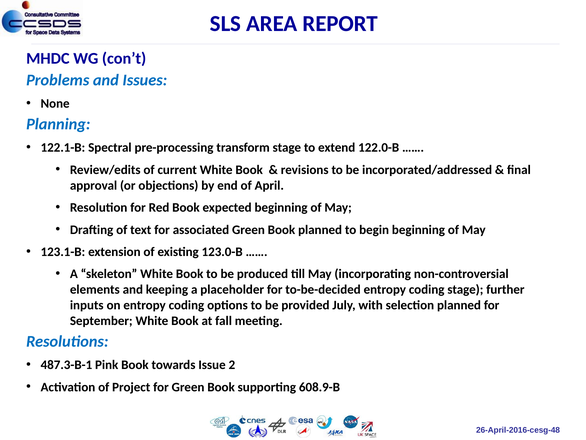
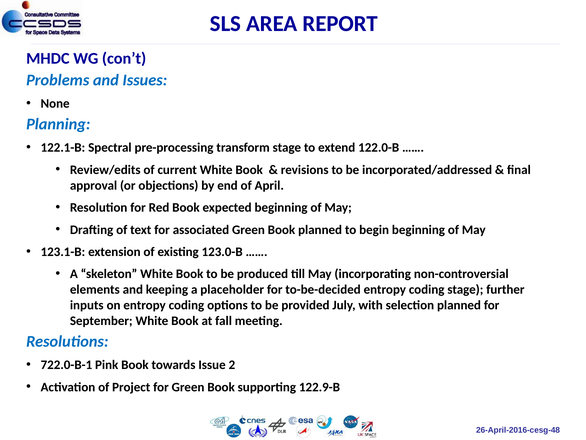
487.3-B-1: 487.3-B-1 -> 722.0-B-1
608.9-B: 608.9-B -> 122.9-B
